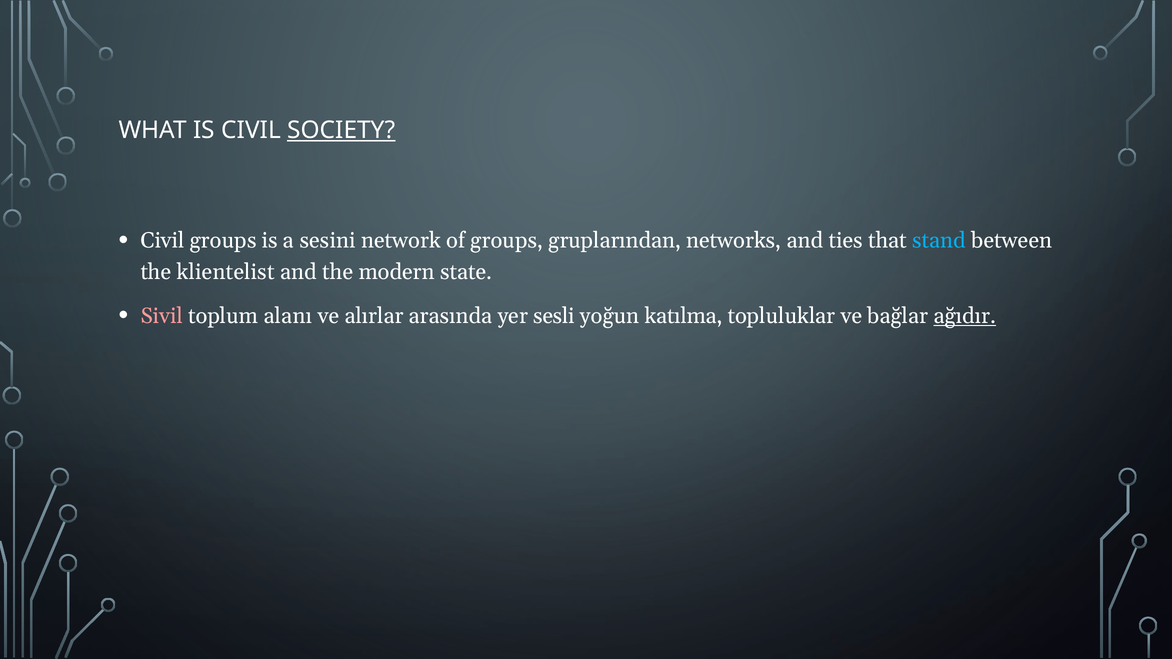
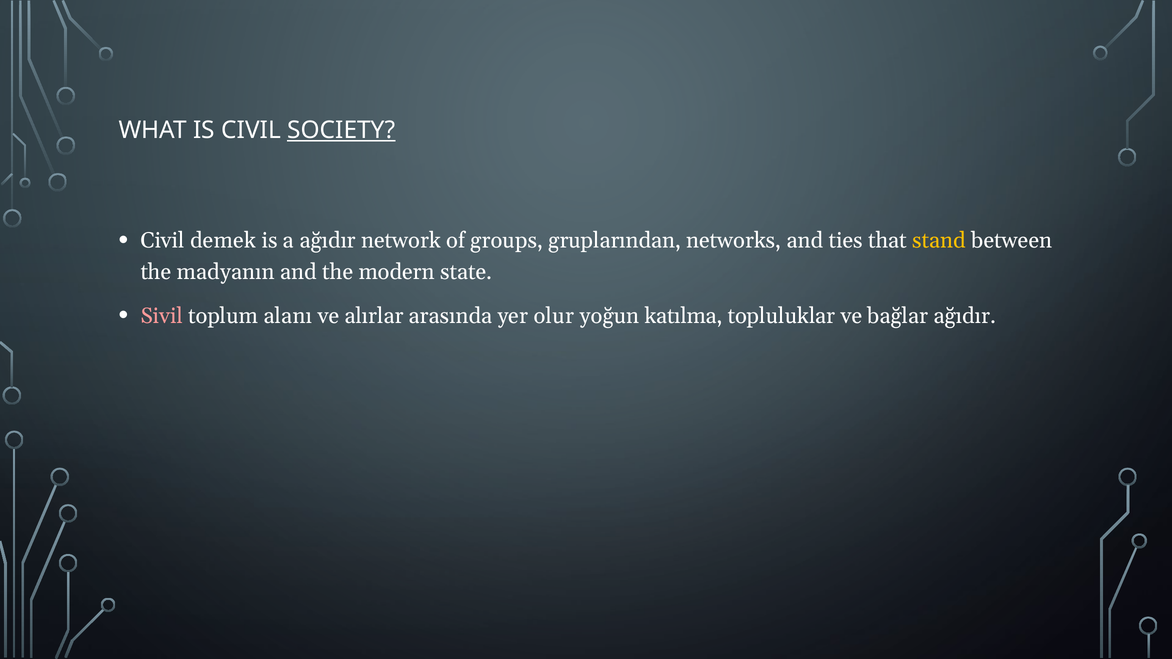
Civil groups: groups -> demek
a sesini: sesini -> ağıdır
stand colour: light blue -> yellow
klientelist: klientelist -> madyanın
sesli: sesli -> olur
ağıdır at (965, 316) underline: present -> none
